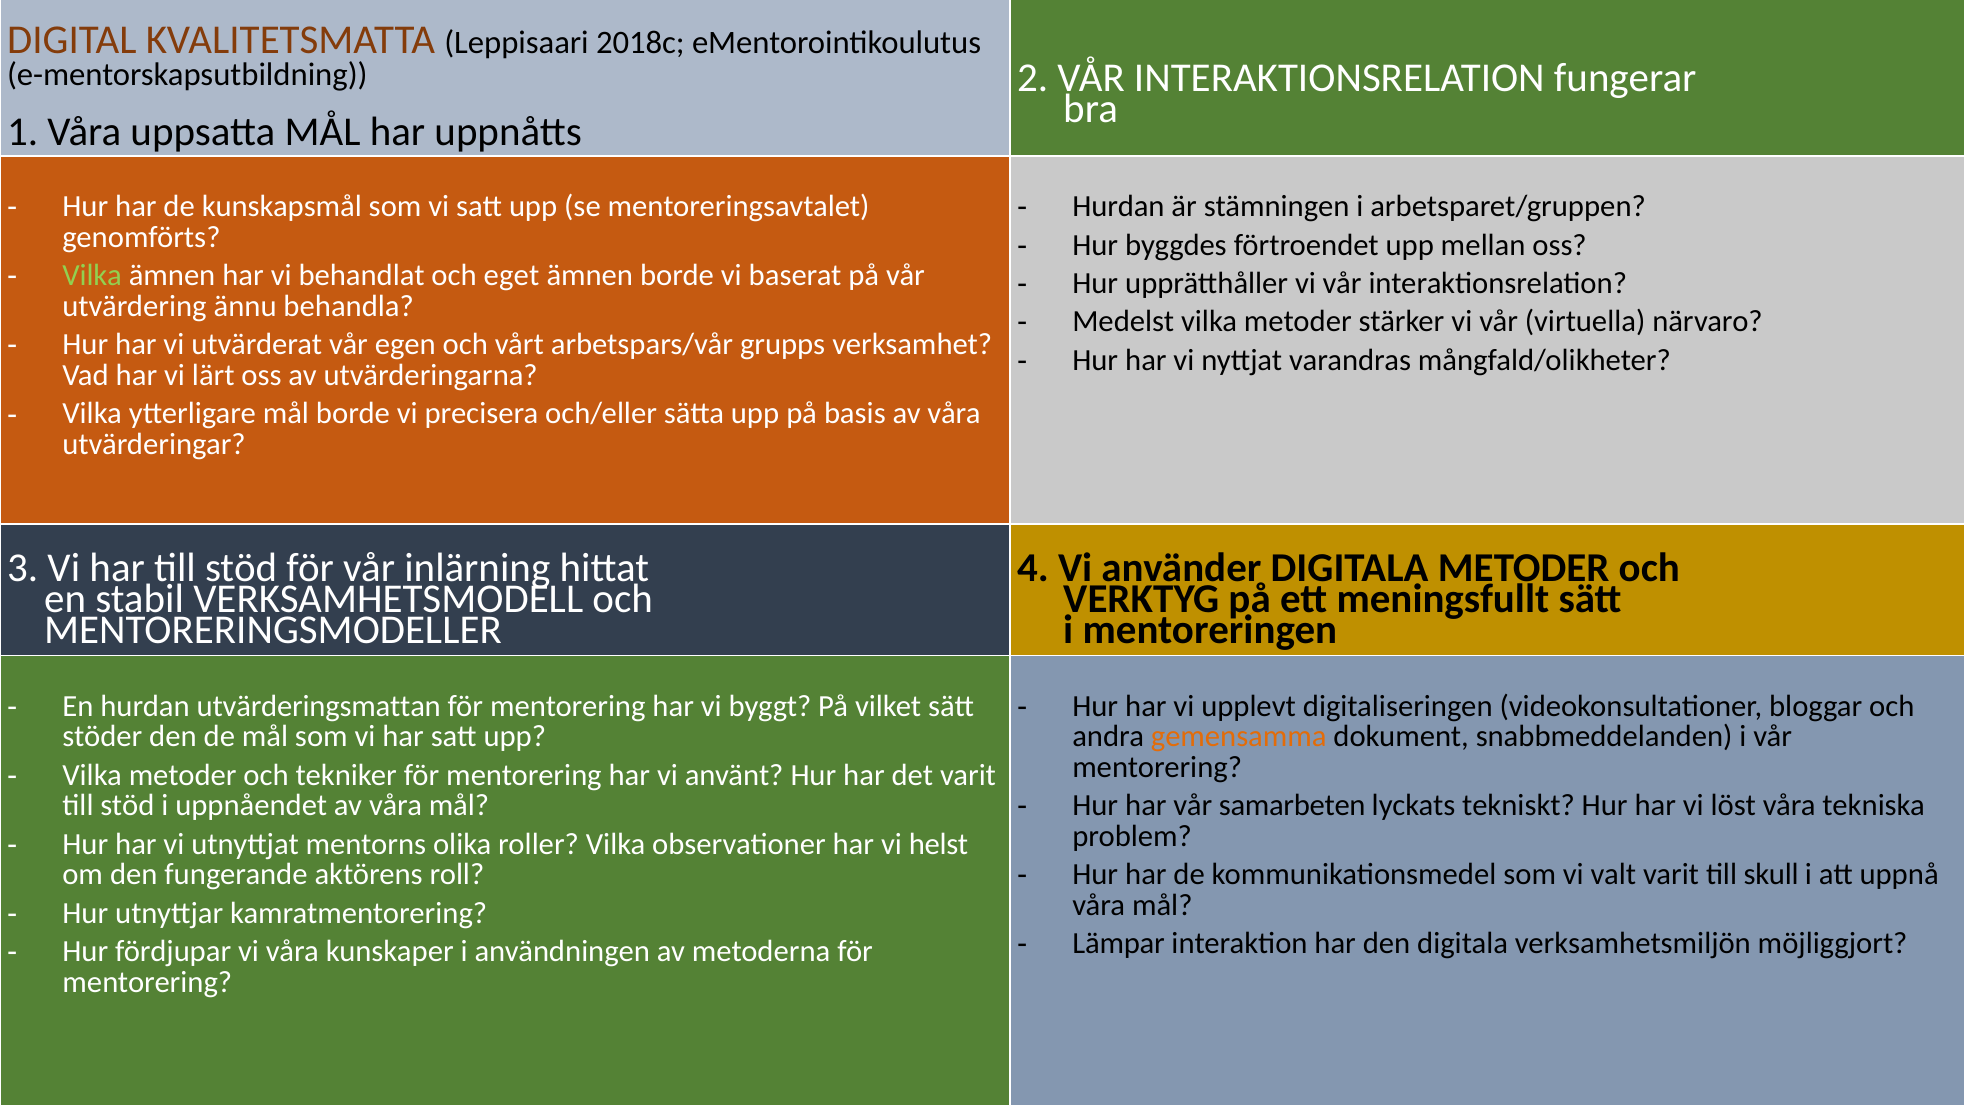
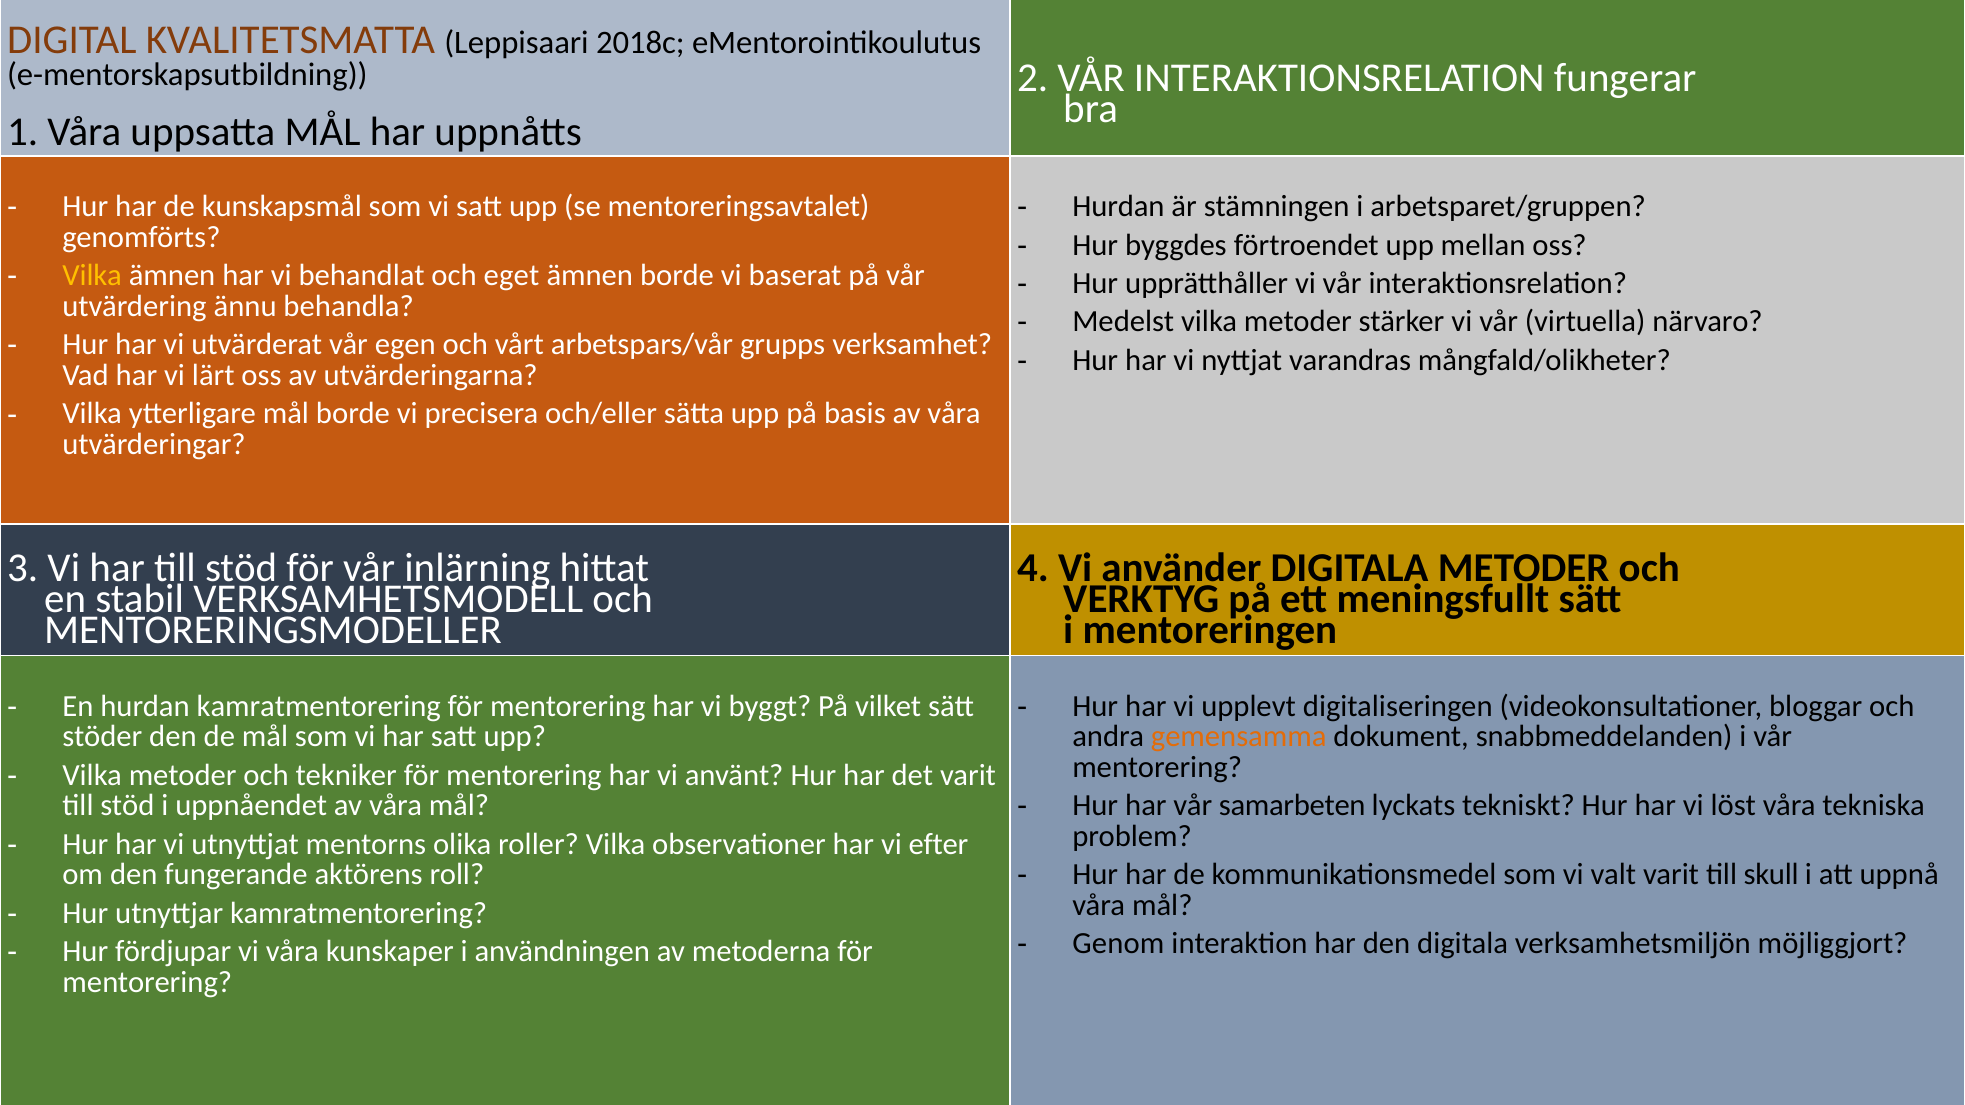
Vilka at (92, 276) colour: light green -> yellow
hurdan utvärderingsmattan: utvärderingsmattan -> kamratmentorering
helst: helst -> efter
Lämpar: Lämpar -> Genom
